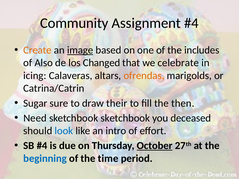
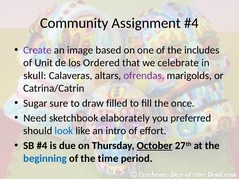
Create colour: orange -> purple
image underline: present -> none
Also: Also -> Unit
Changed: Changed -> Ordered
icing: icing -> skull
ofrendas colour: orange -> purple
their: their -> filled
then: then -> once
sketchbook sketchbook: sketchbook -> elaborately
deceased: deceased -> preferred
